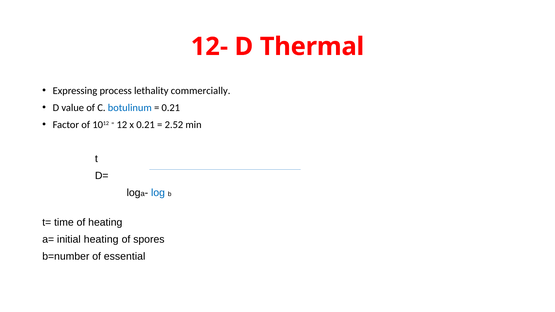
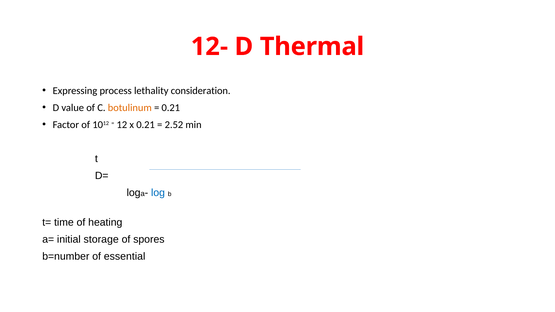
commercially: commercially -> consideration
botulinum colour: blue -> orange
initial heating: heating -> storage
